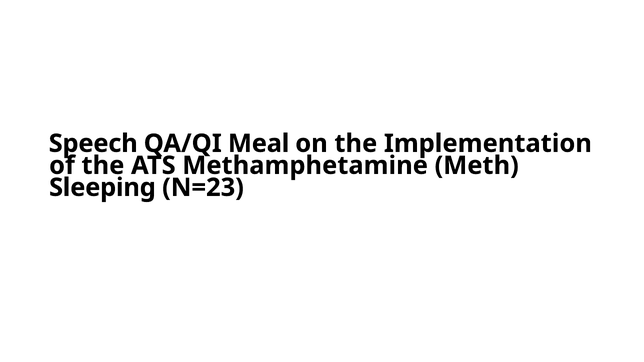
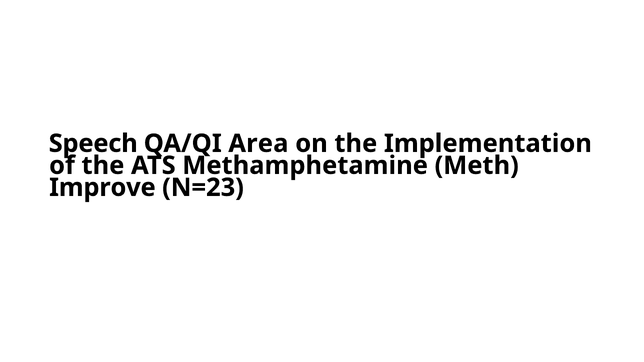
Meal: Meal -> Area
Sleeping: Sleeping -> Improve
